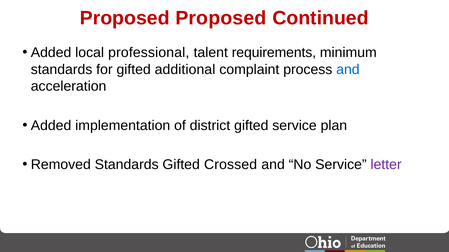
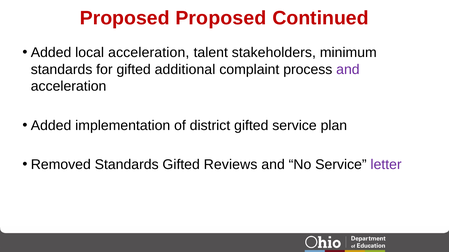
local professional: professional -> acceleration
requirements: requirements -> stakeholders
and at (348, 70) colour: blue -> purple
Crossed: Crossed -> Reviews
